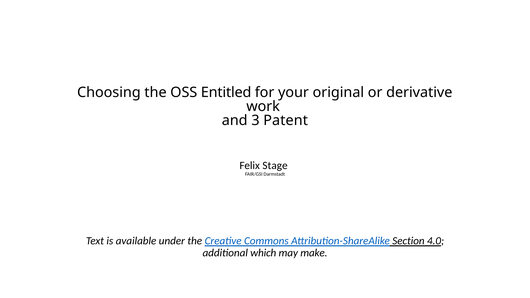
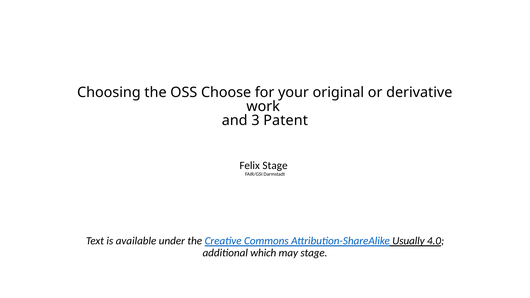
Entitled: Entitled -> Choose
Section: Section -> Usually
may make: make -> stage
